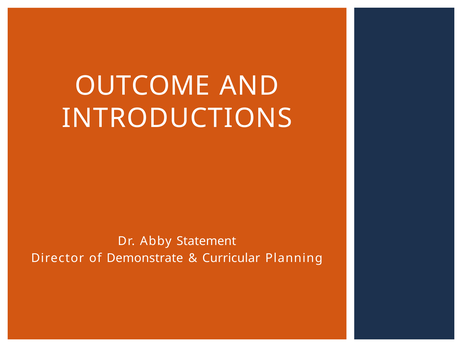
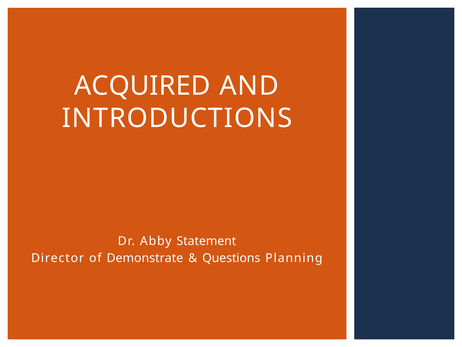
OUTCOME: OUTCOME -> ACQUIRED
Curricular: Curricular -> Questions
